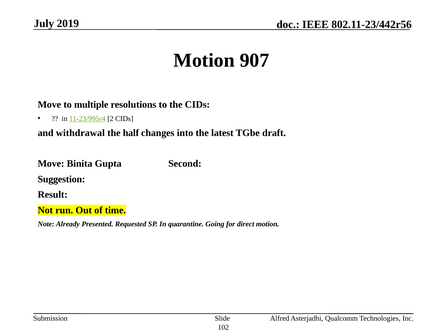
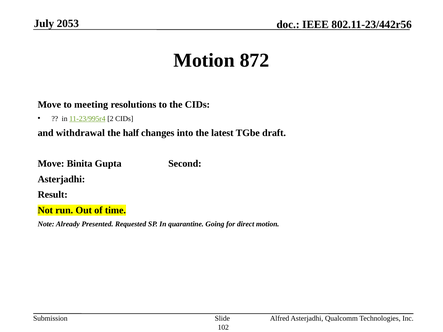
2019: 2019 -> 2053
907: 907 -> 872
multiple: multiple -> meeting
Suggestion at (61, 179): Suggestion -> Asterjadhi
